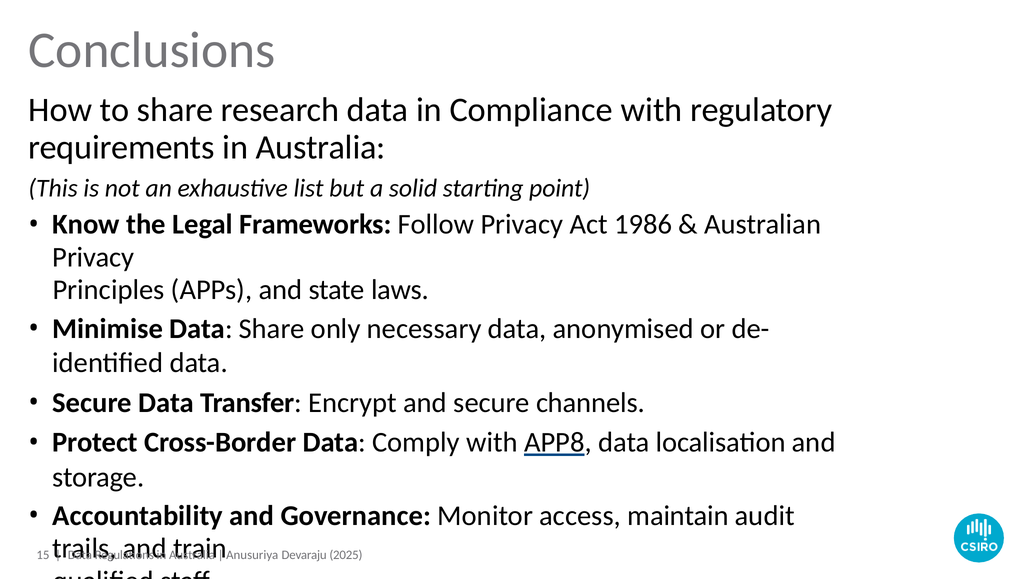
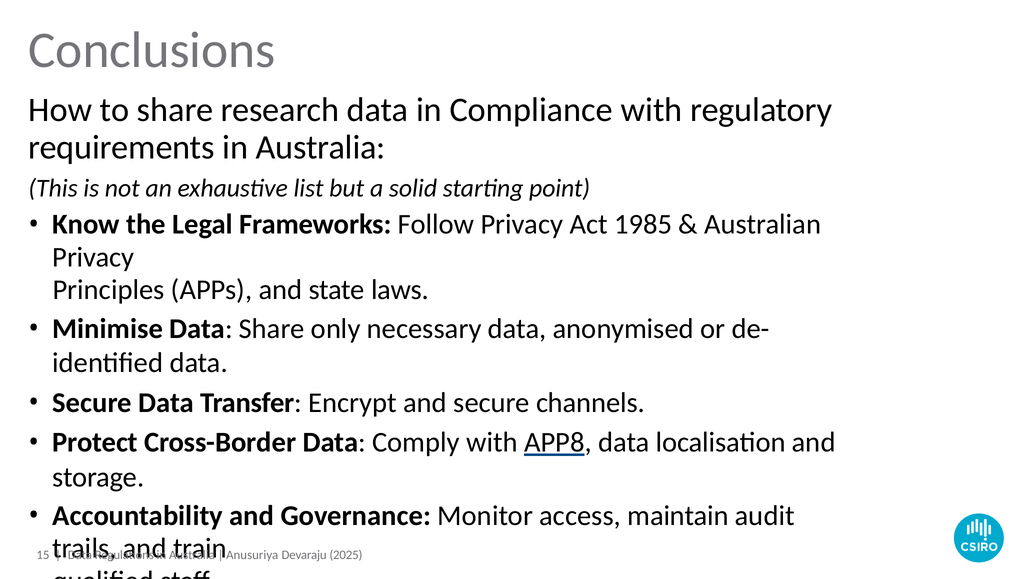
1986: 1986 -> 1985
